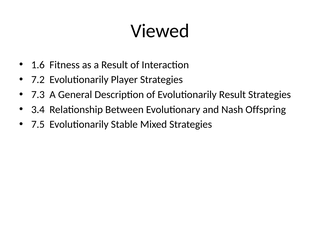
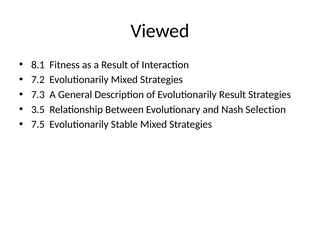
1.6: 1.6 -> 8.1
Evolutionarily Player: Player -> Mixed
3.4: 3.4 -> 3.5
Offspring: Offspring -> Selection
